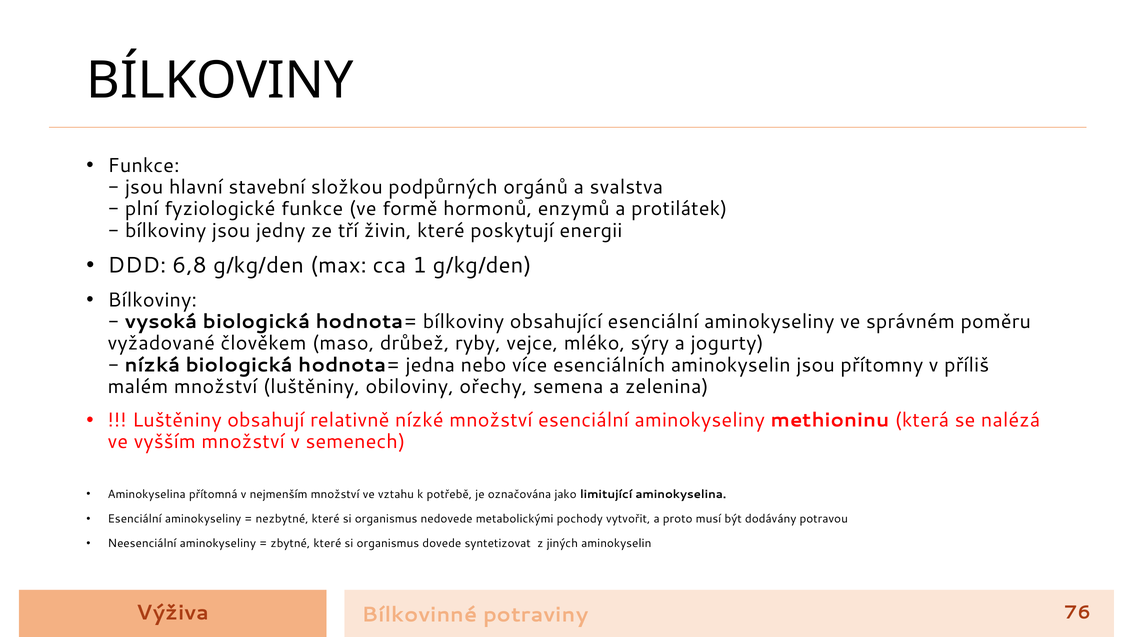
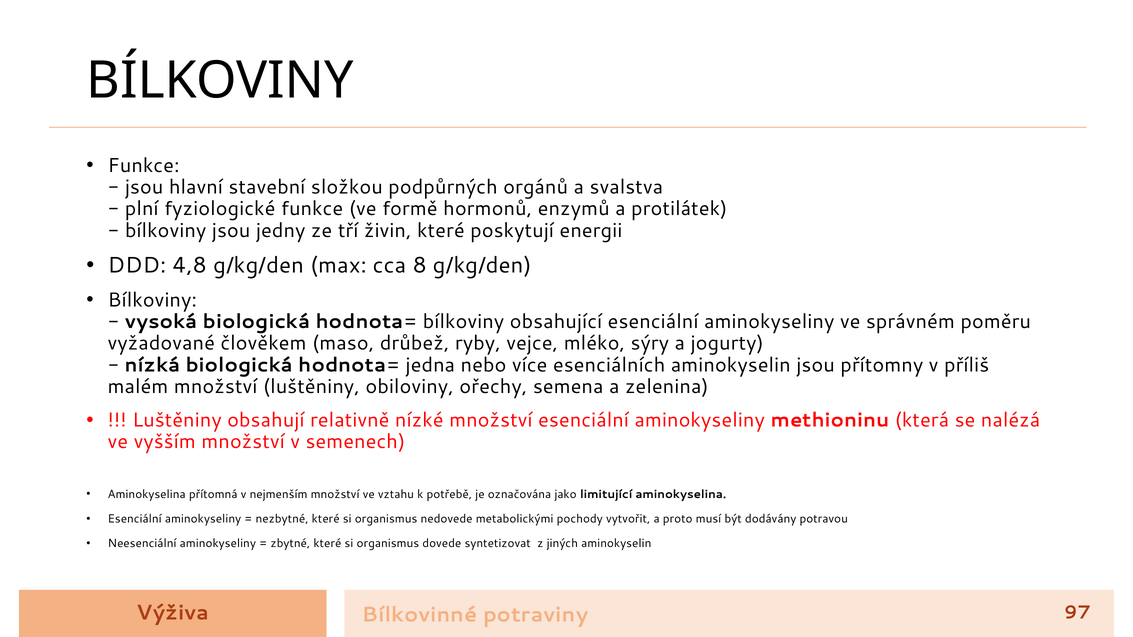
6,8: 6,8 -> 4,8
1: 1 -> 8
76: 76 -> 97
